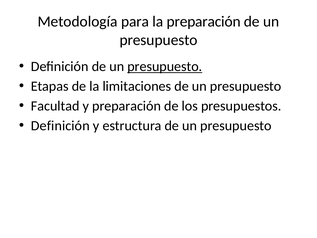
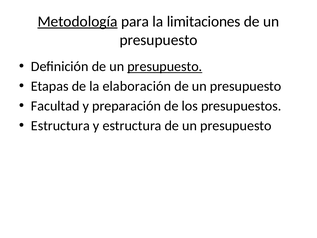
Metodología underline: none -> present
la preparación: preparación -> limitaciones
limitaciones: limitaciones -> elaboración
Definición at (60, 126): Definición -> Estructura
